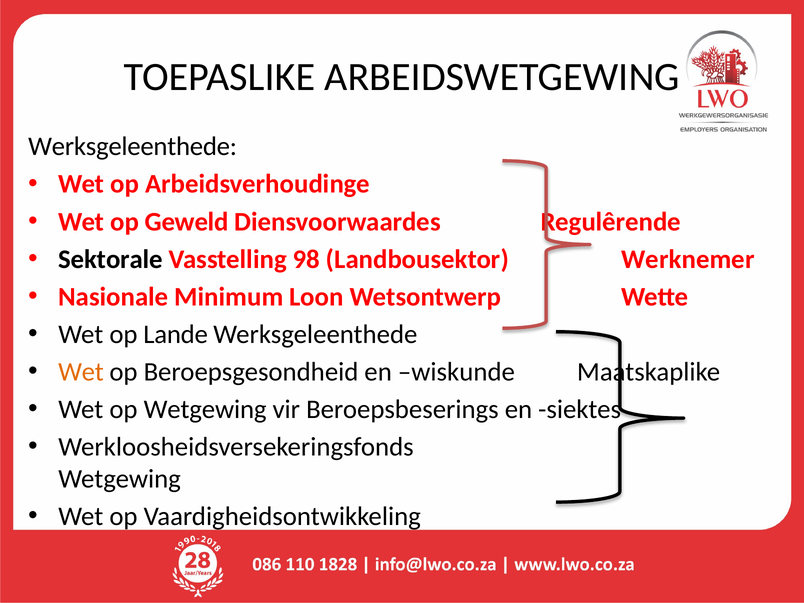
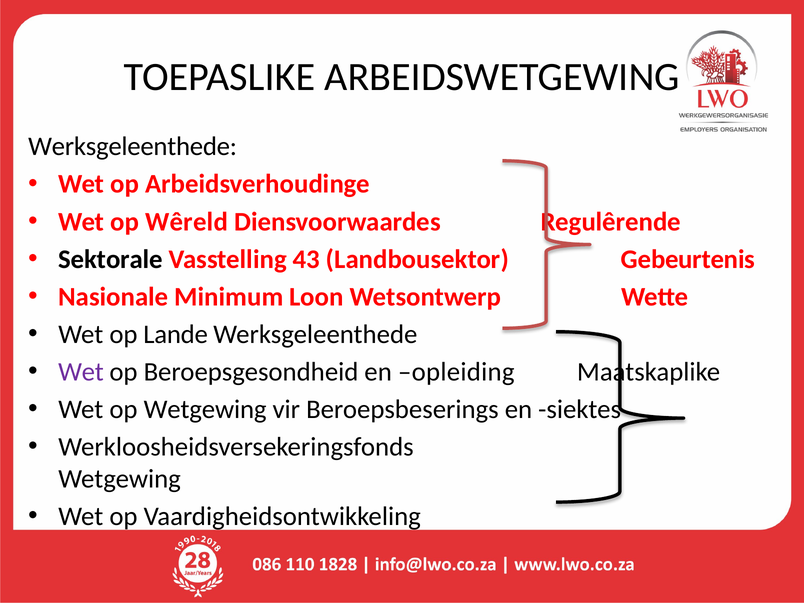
Geweld: Geweld -> Wêreld
98: 98 -> 43
Werknemer: Werknemer -> Gebeurtenis
Wet at (81, 372) colour: orange -> purple
wiskunde: wiskunde -> opleiding
